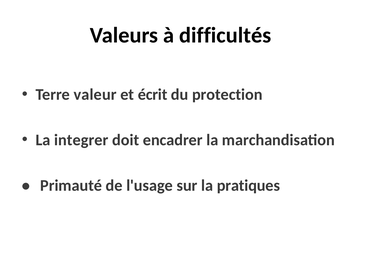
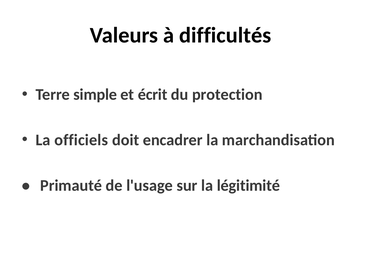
valeur: valeur -> simple
integrer: integrer -> officiels
pratiques: pratiques -> légitimité
